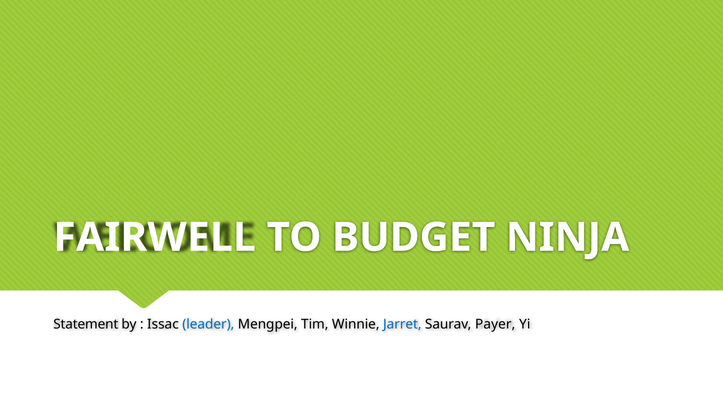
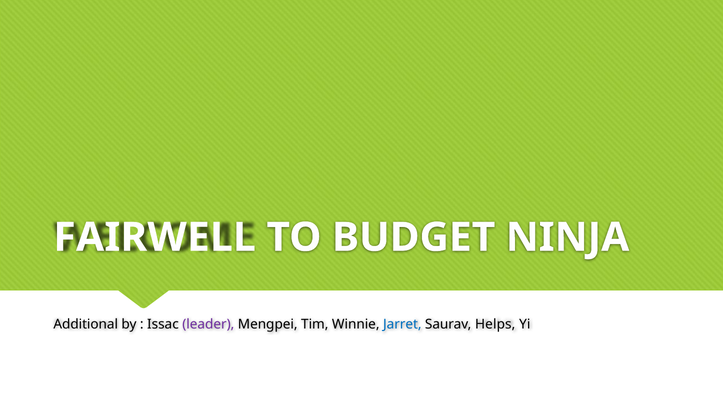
Statement: Statement -> Additional
leader colour: blue -> purple
Payer: Payer -> Helps
